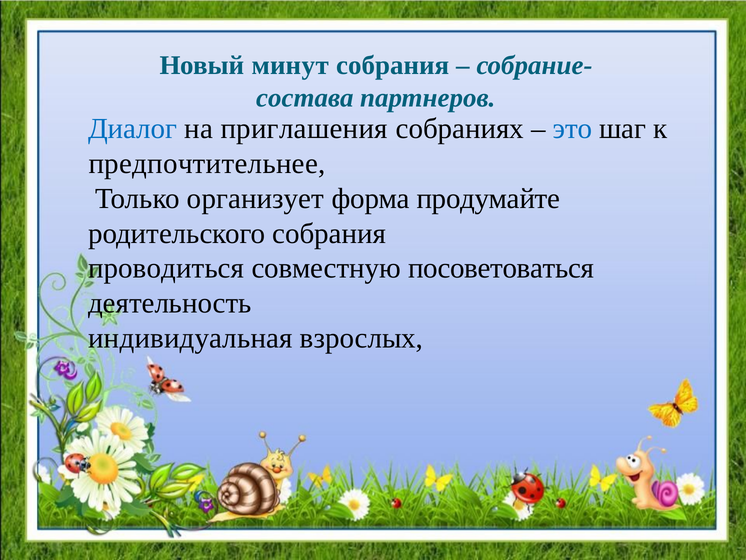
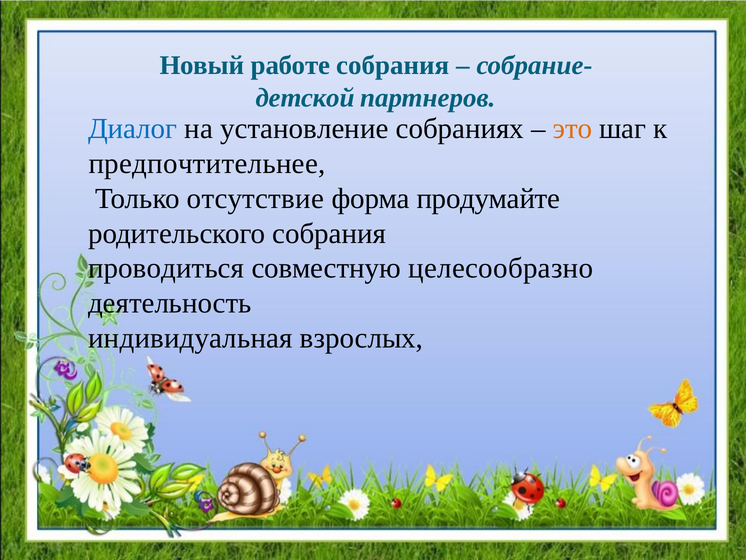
минут: минут -> работе
состава: состава -> детской
приглашения: приглашения -> установление
это colour: blue -> orange
организует: организует -> отсутствие
посоветоваться: посоветоваться -> целесообразно
